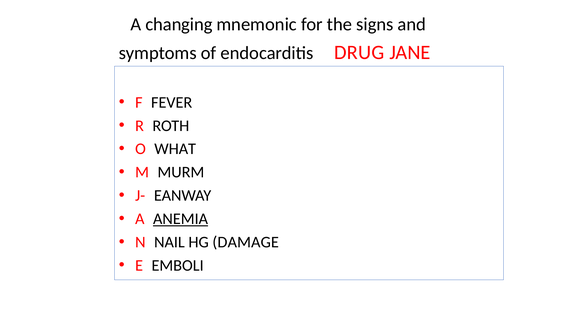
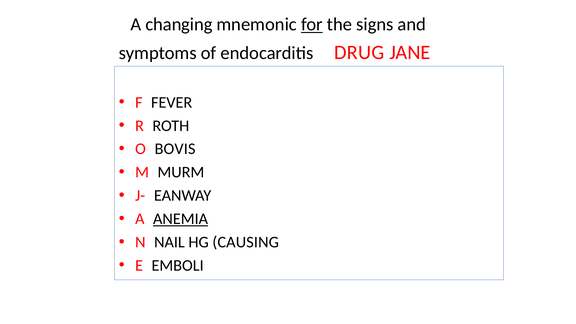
for underline: none -> present
WHAT: WHAT -> BOVIS
DAMAGE: DAMAGE -> CAUSING
